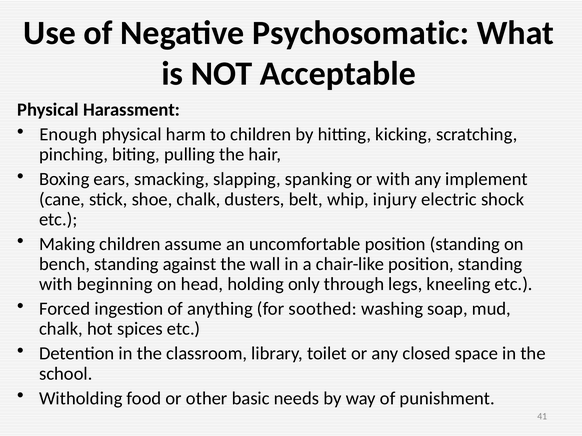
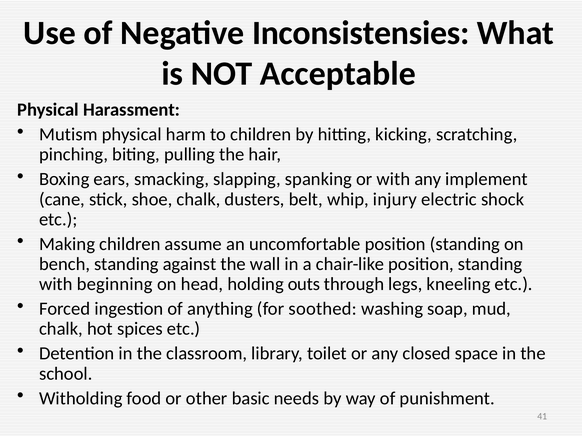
Psychosomatic: Psychosomatic -> Inconsistensies
Enough: Enough -> Mutism
only: only -> outs
